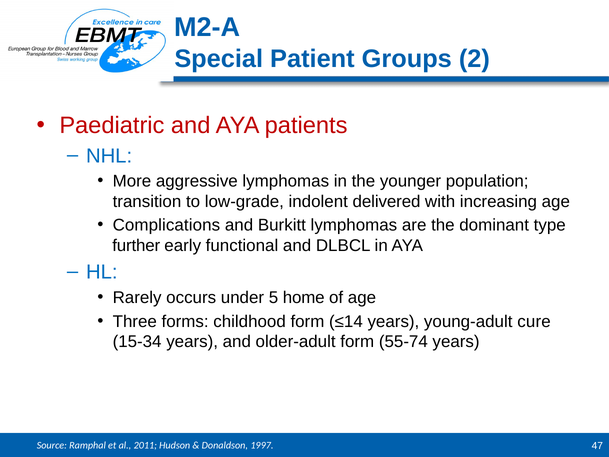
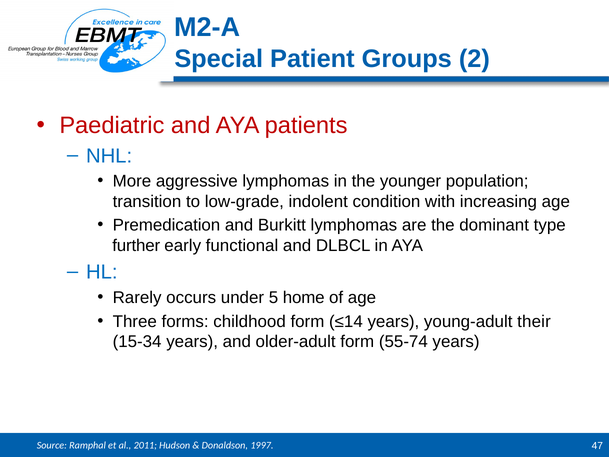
delivered: delivered -> condition
Complications: Complications -> Premedication
cure: cure -> their
